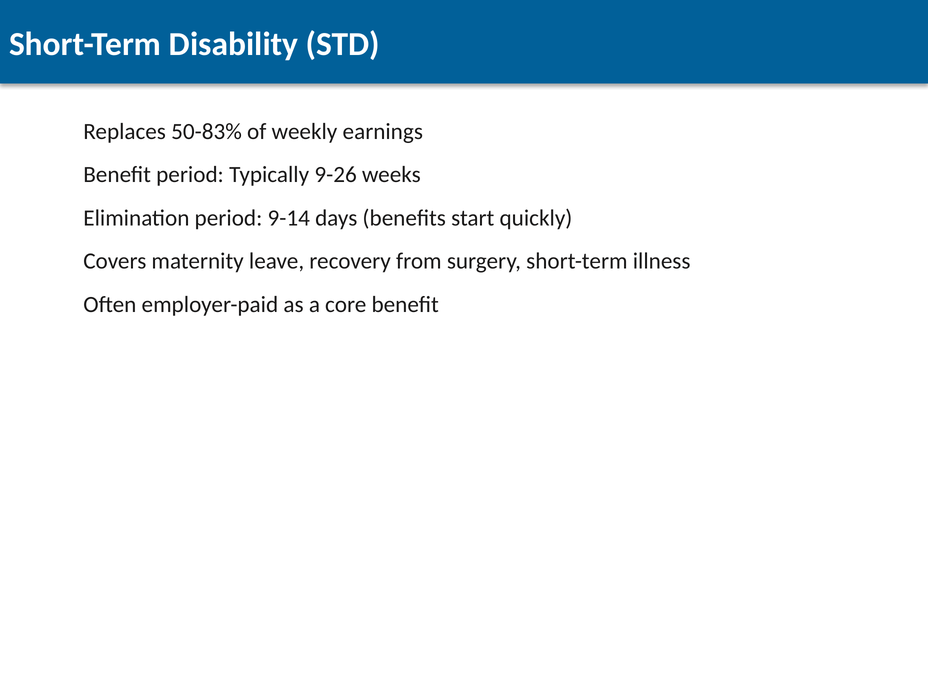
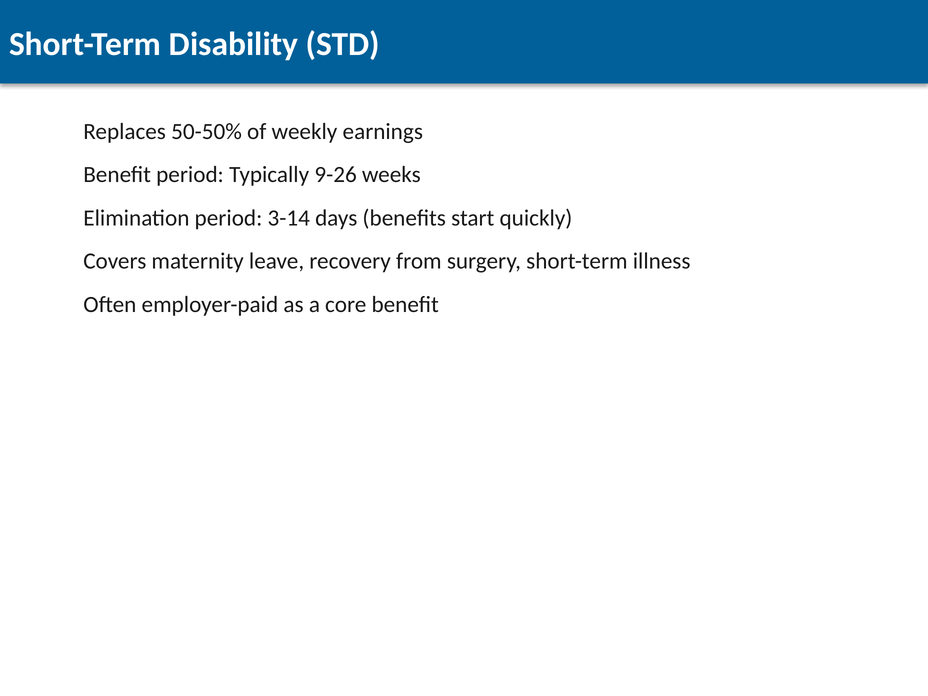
50-83%: 50-83% -> 50-50%
9-14: 9-14 -> 3-14
